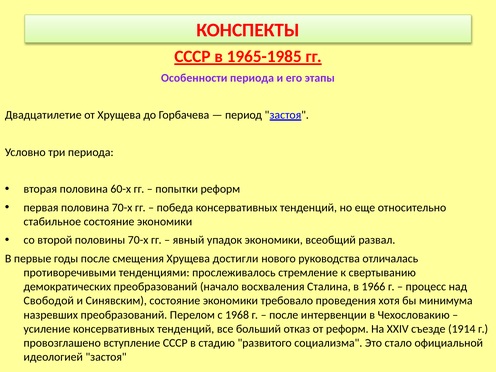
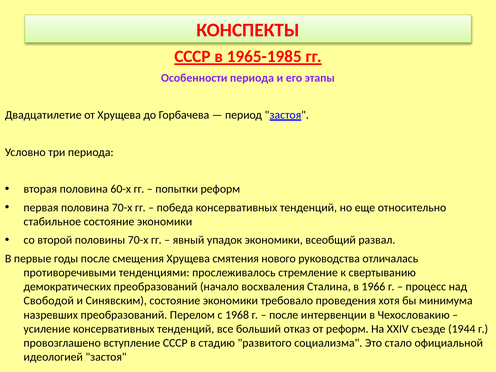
достигли: достигли -> смятения
1914: 1914 -> 1944
